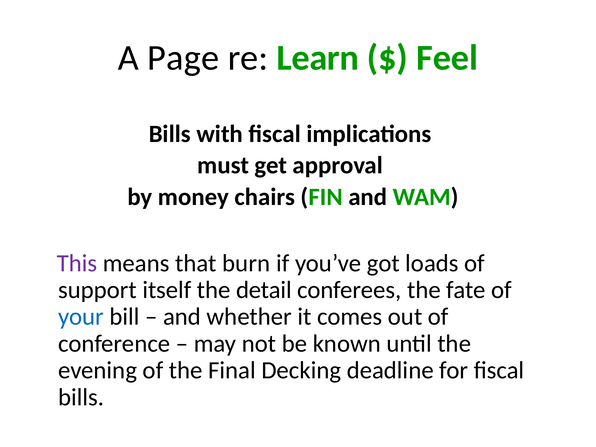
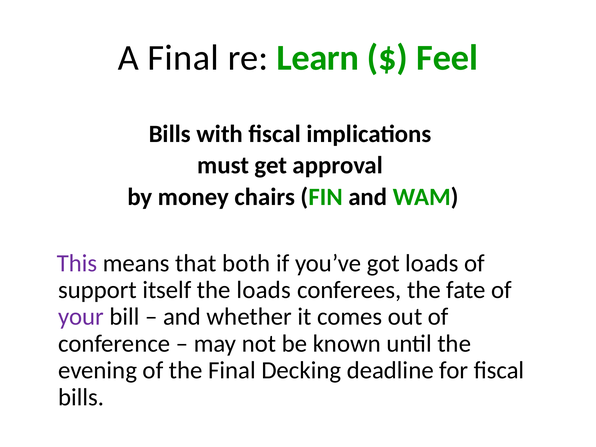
A Page: Page -> Final
burn: burn -> both
the detail: detail -> loads
your colour: blue -> purple
